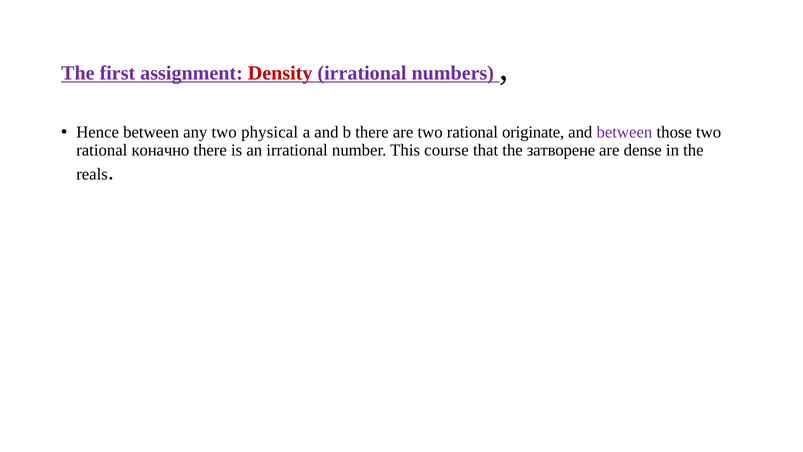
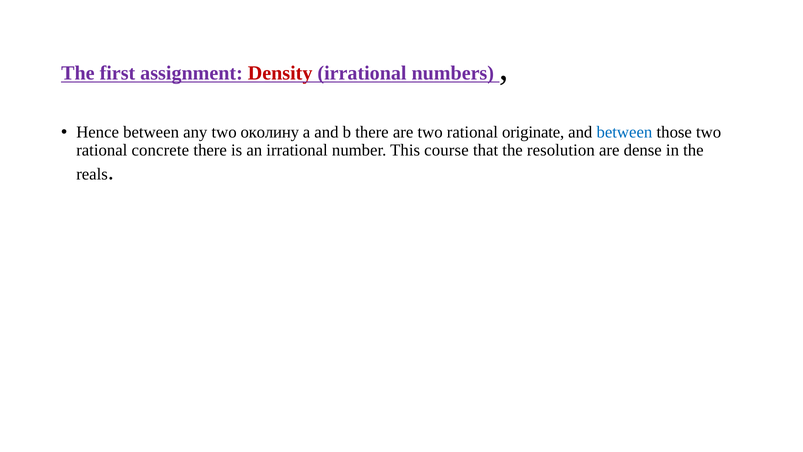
physical: physical -> околину
between at (624, 132) colour: purple -> blue
коначно: коначно -> concrete
затворене: затворене -> resolution
